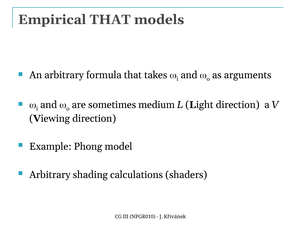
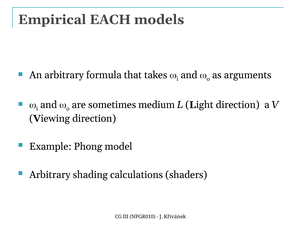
Empirical THAT: THAT -> EACH
